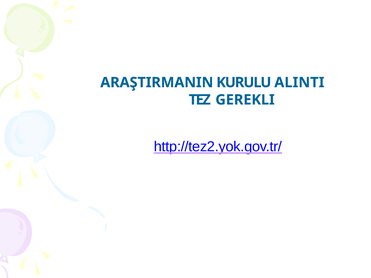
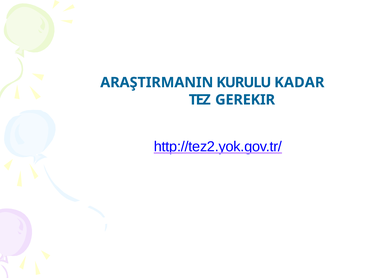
ALINTI: ALINTI -> KADAR
GEREKLI: GEREKLI -> GEREKIR
